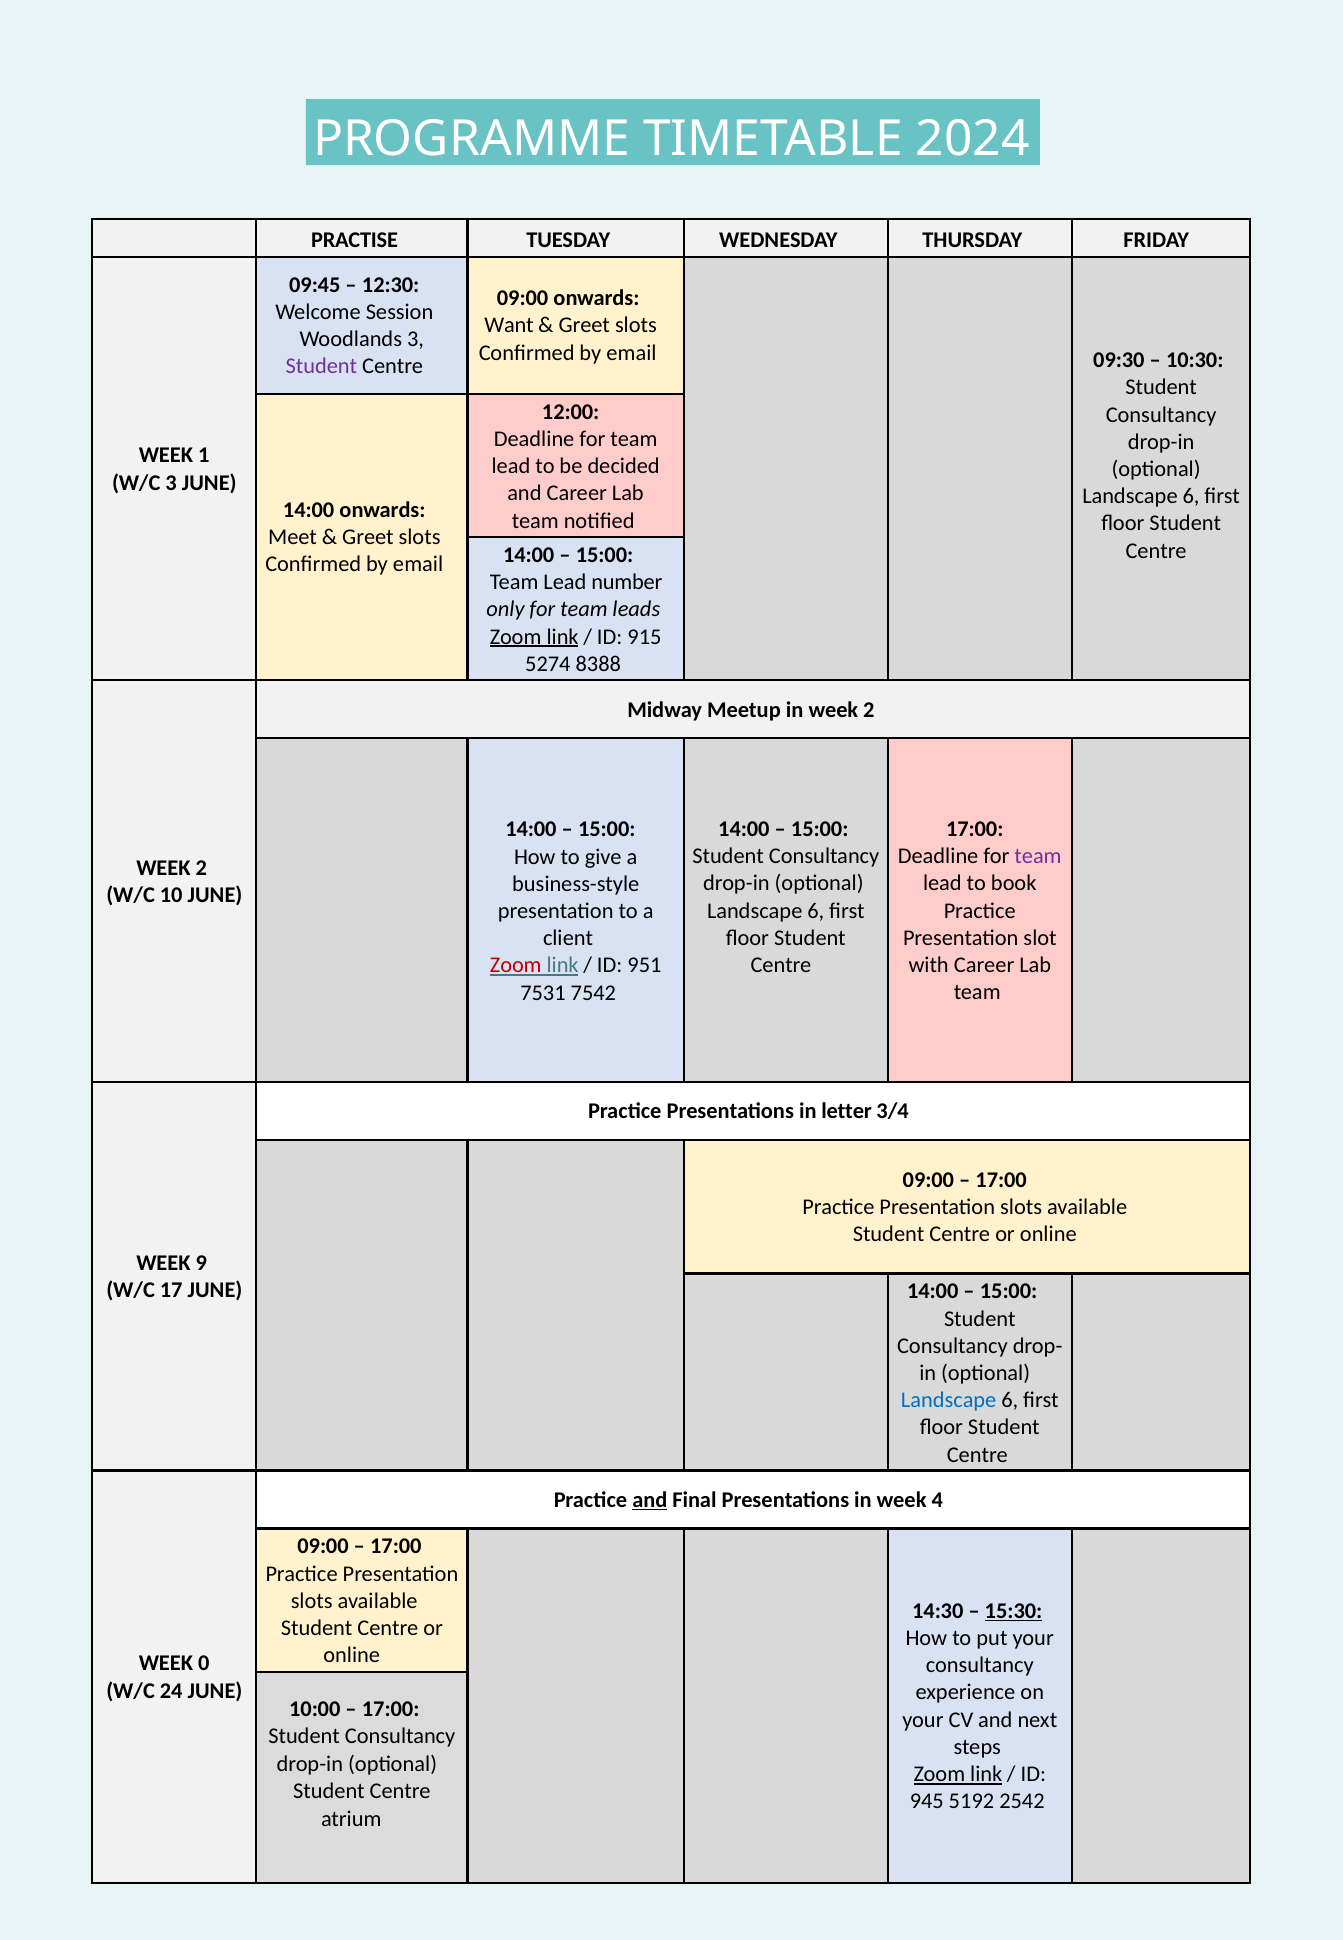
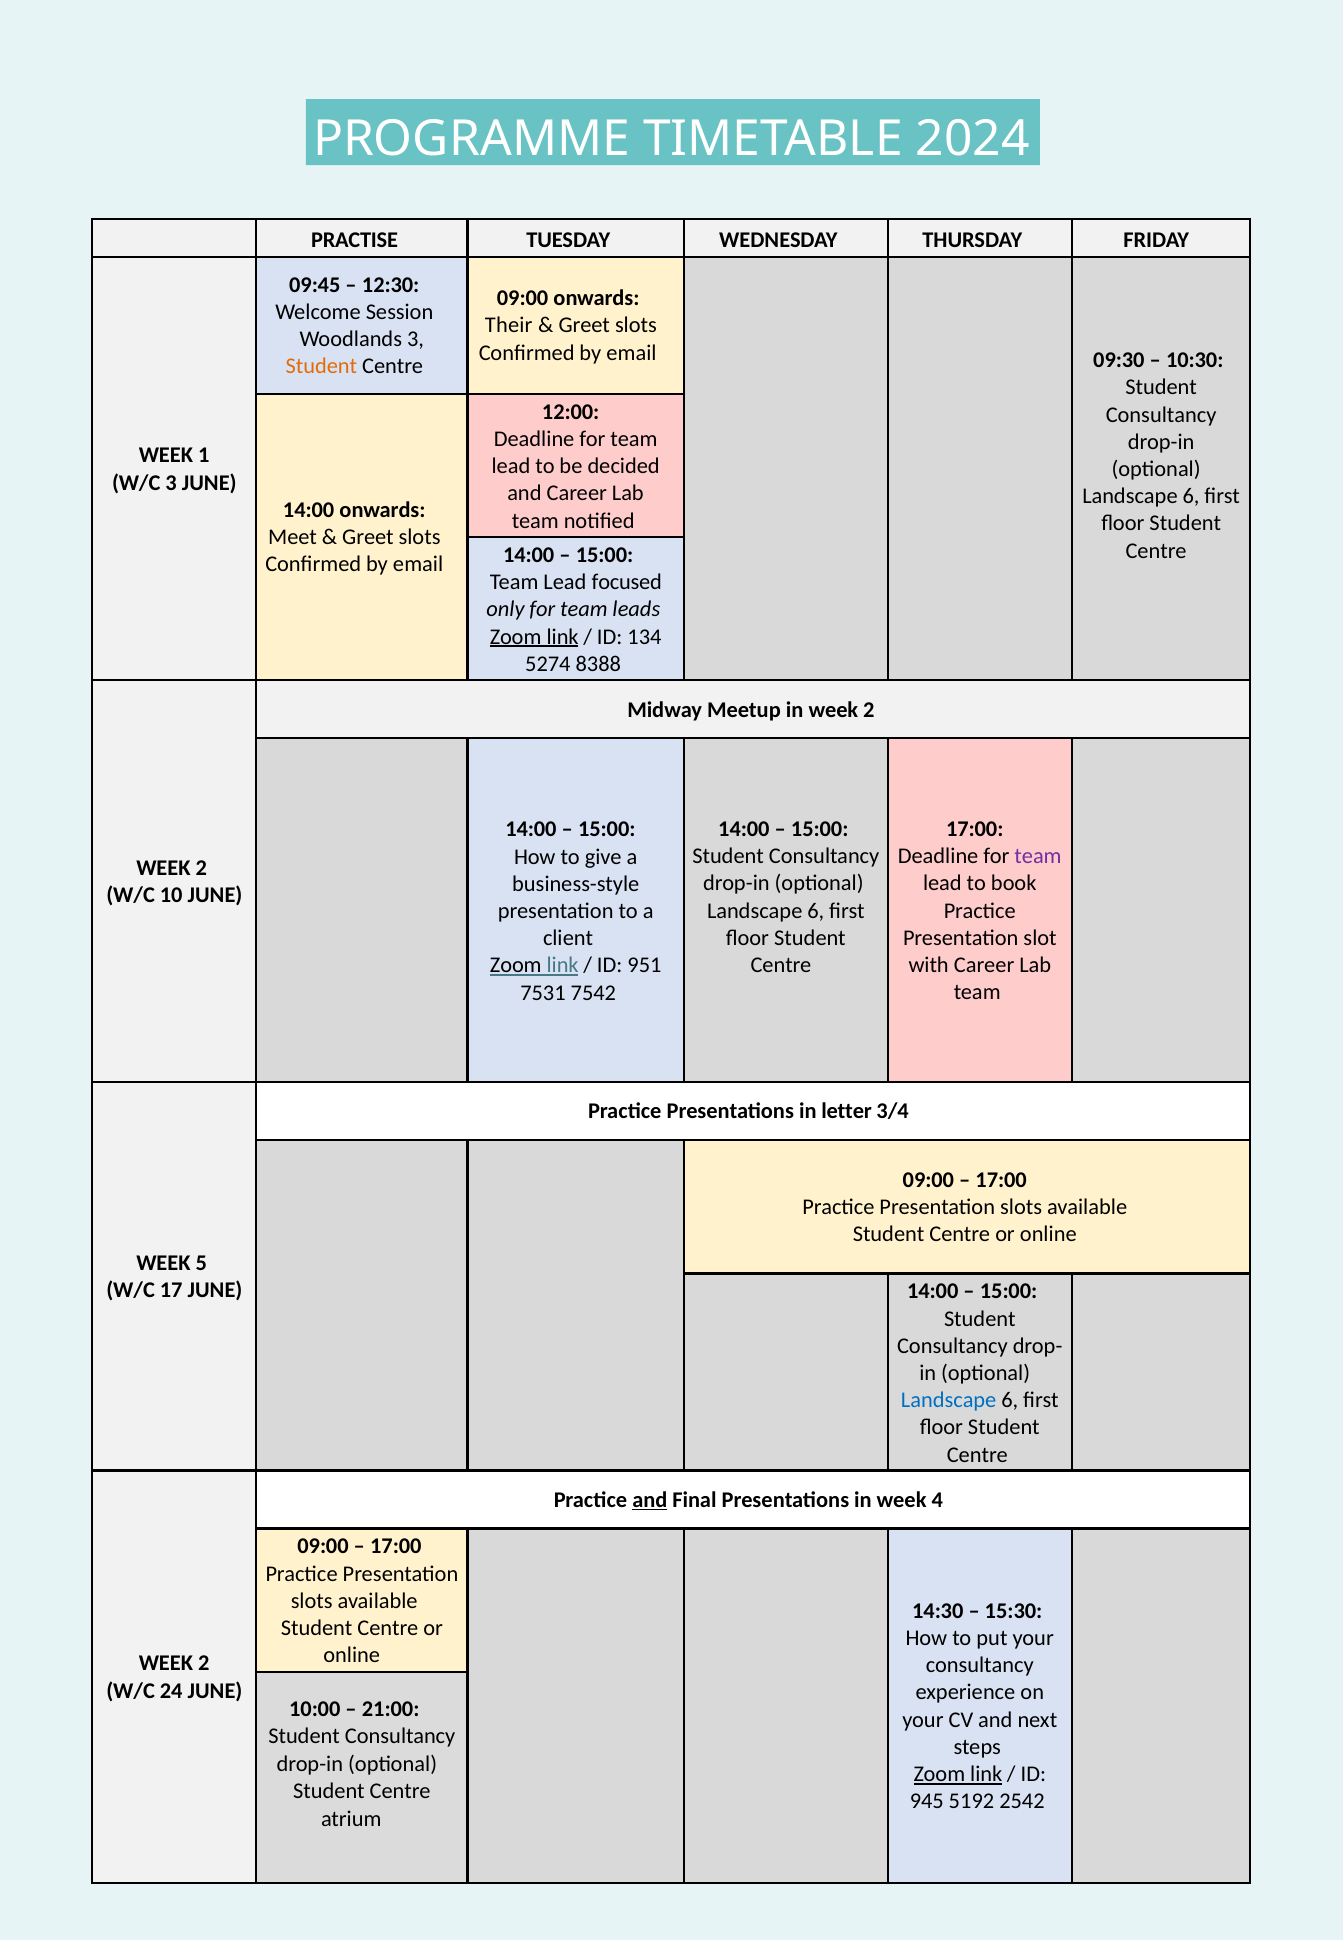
Want: Want -> Their
Student at (321, 367) colour: purple -> orange
number: number -> focused
915: 915 -> 134
Zoom at (516, 965) colour: red -> black
9: 9 -> 5
15:30 underline: present -> none
0 at (204, 1663): 0 -> 2
17:00 at (391, 1709): 17:00 -> 21:00
